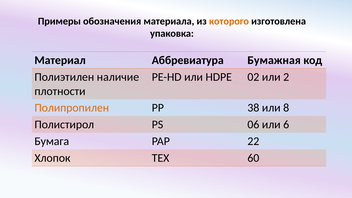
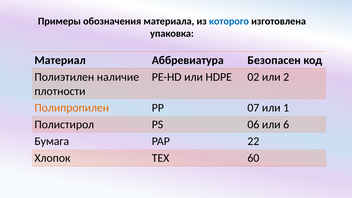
которого colour: orange -> blue
Бумажная: Бумажная -> Безопасен
38: 38 -> 07
8: 8 -> 1
